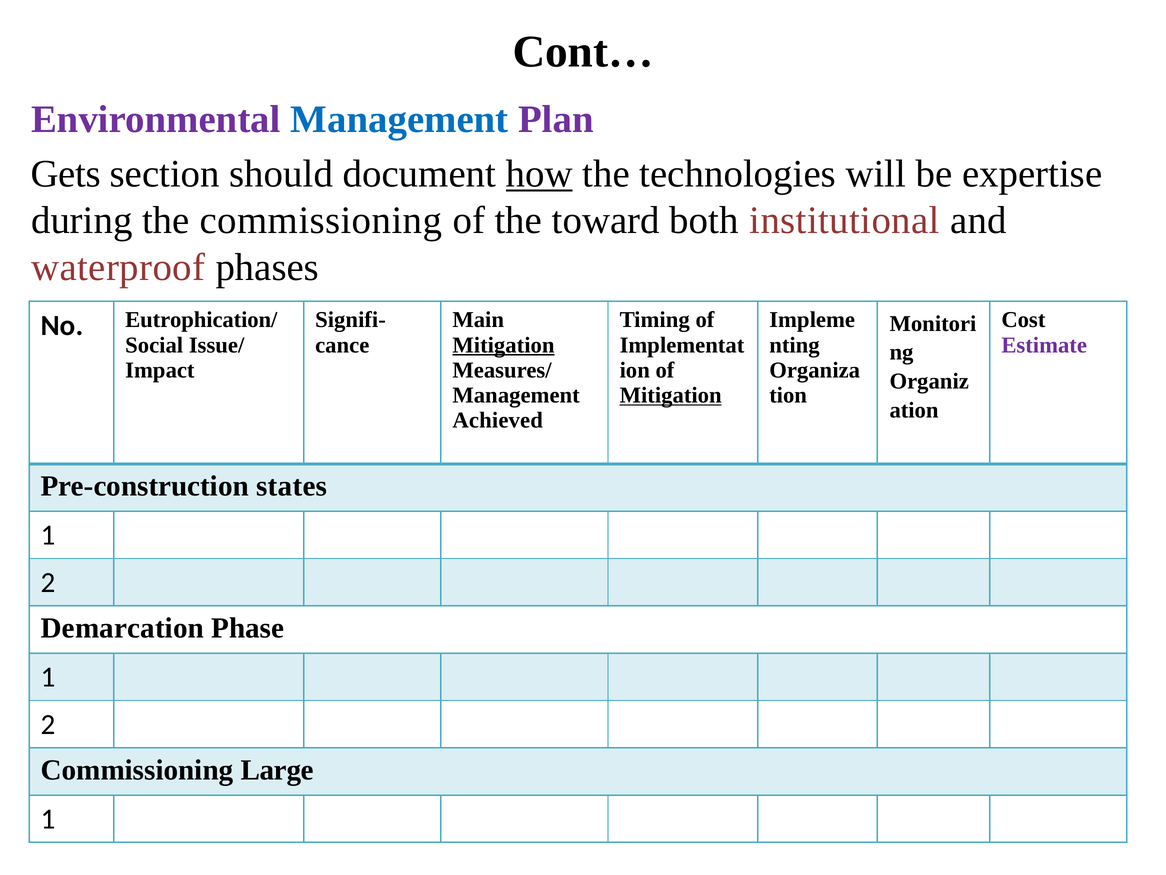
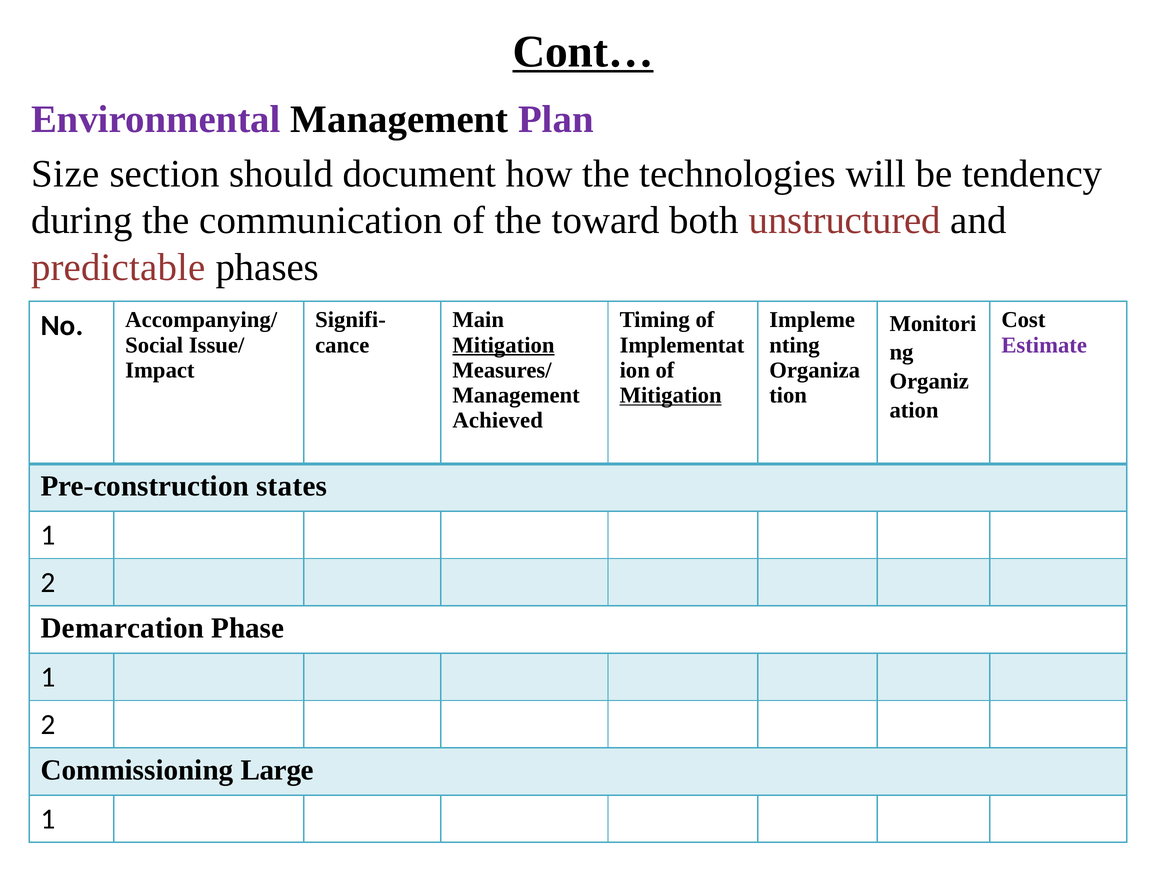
Cont… underline: none -> present
Management at (399, 119) colour: blue -> black
Gets: Gets -> Size
how underline: present -> none
expertise: expertise -> tendency
the commissioning: commissioning -> communication
institutional: institutional -> unstructured
waterproof: waterproof -> predictable
Eutrophication/: Eutrophication/ -> Accompanying/
